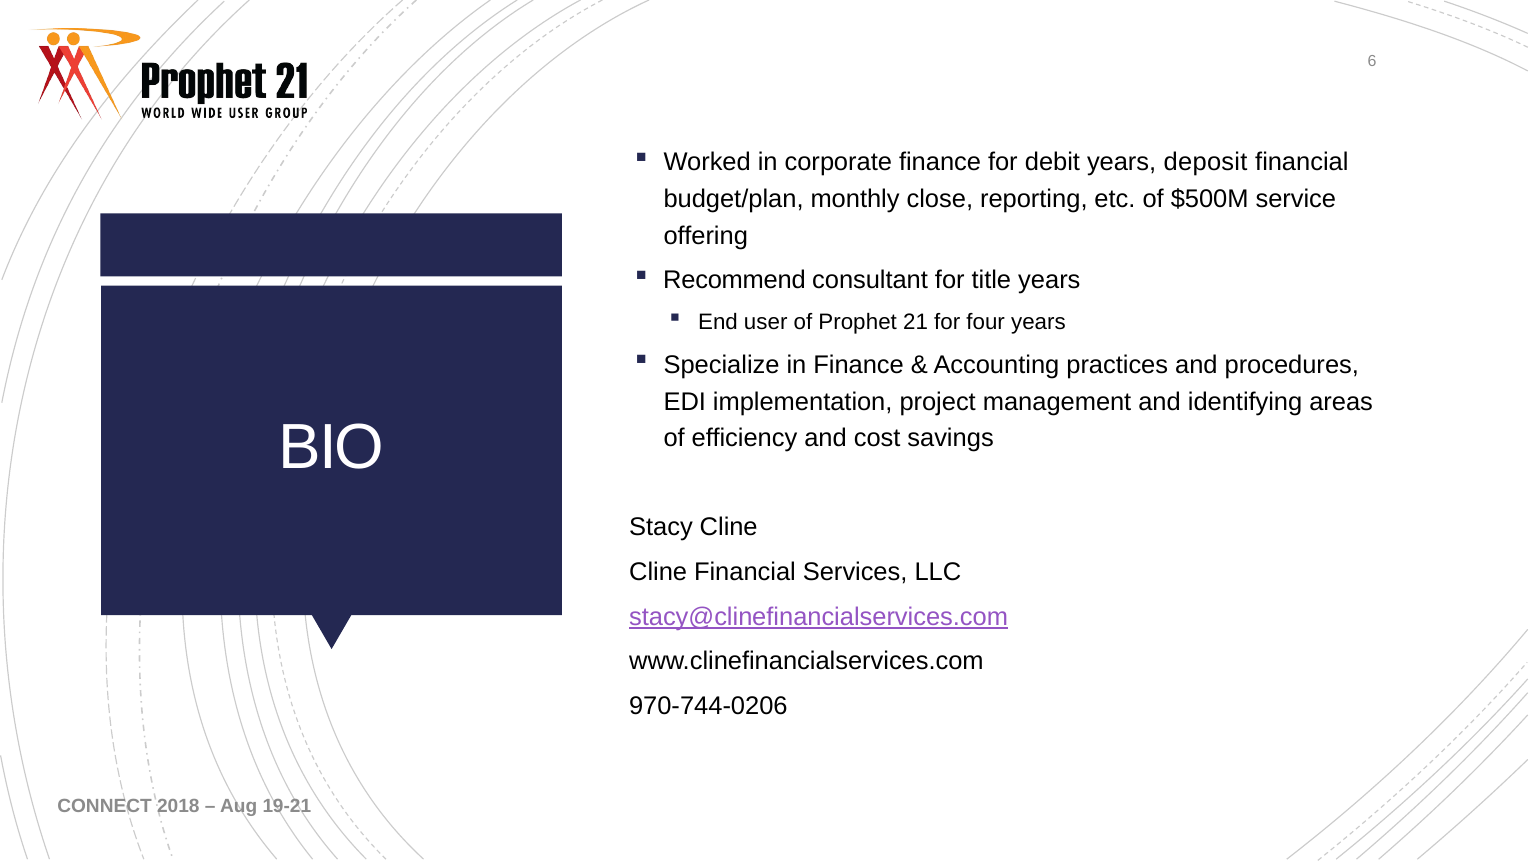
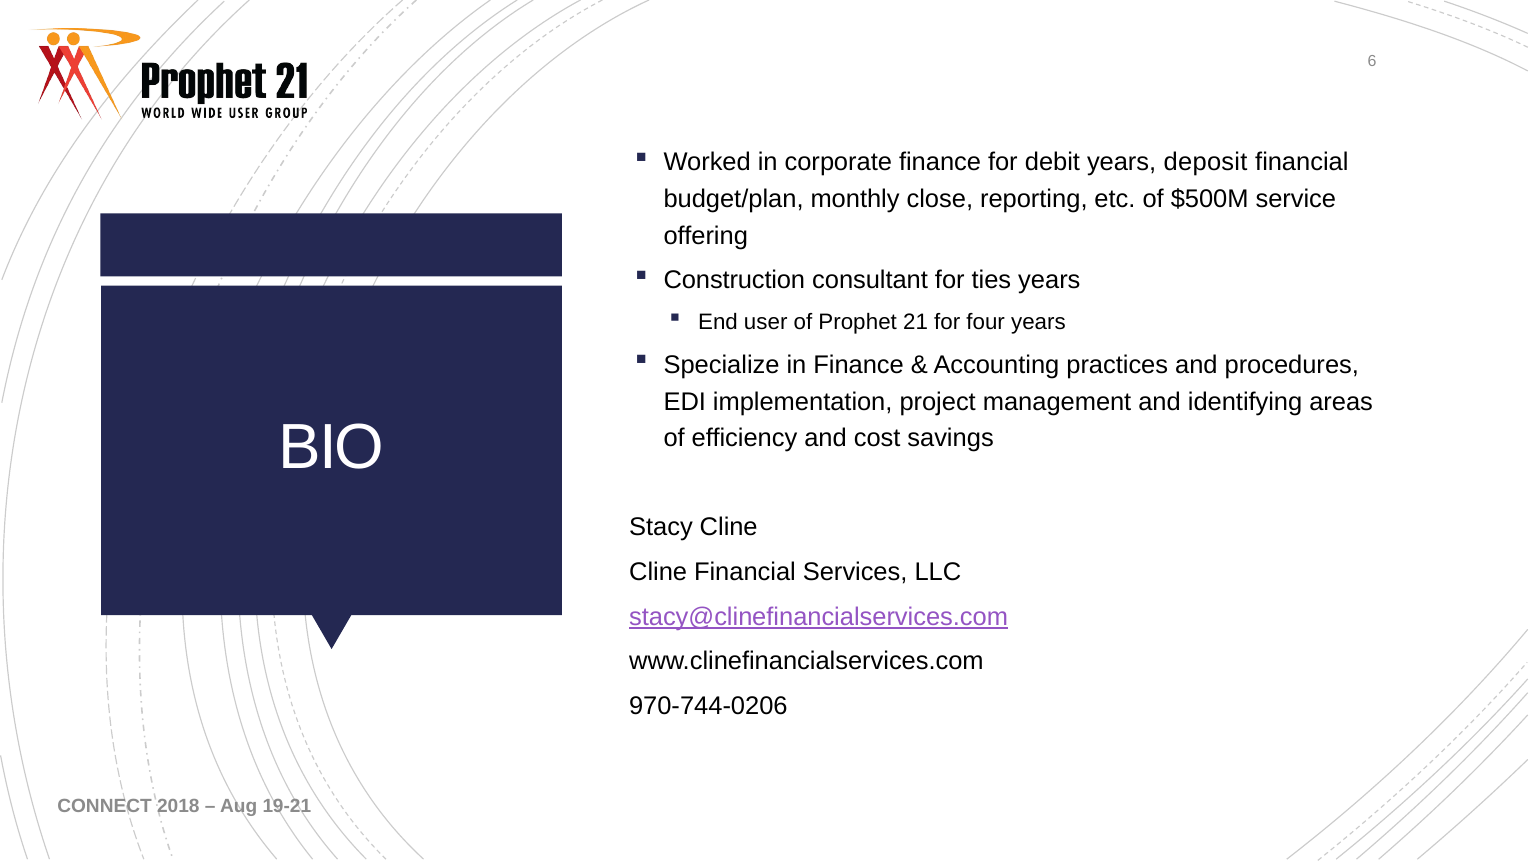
Recommend: Recommend -> Construction
title: title -> ties
